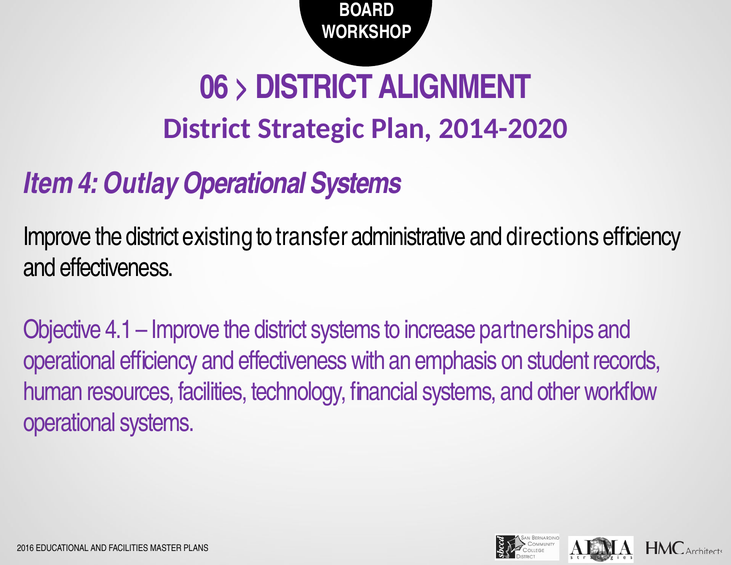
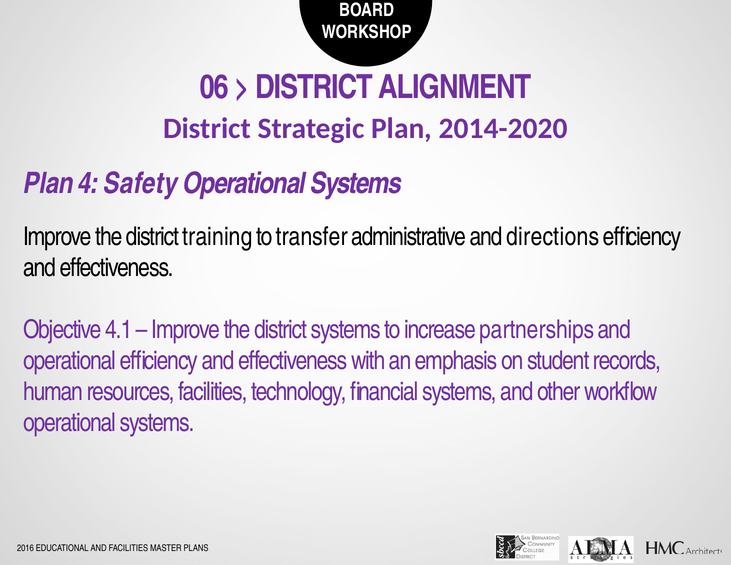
Item at (48, 184): Item -> Plan
Outlay: Outlay -> Safety
existing: existing -> training
